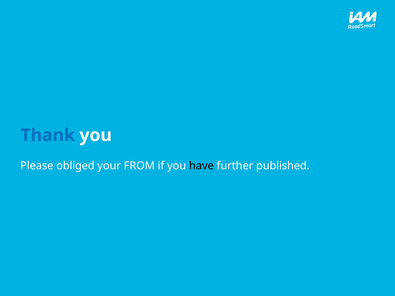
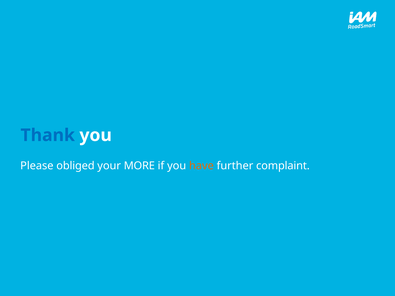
FROM: FROM -> MORE
have colour: black -> orange
published: published -> complaint
